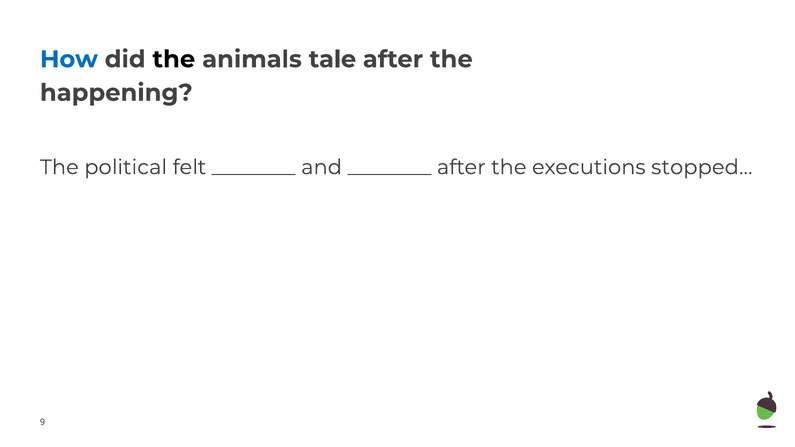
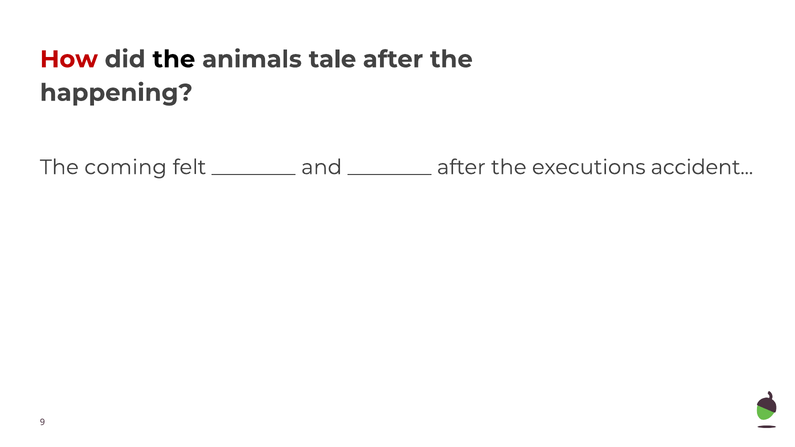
How colour: blue -> red
political: political -> coming
stopped: stopped -> accident
